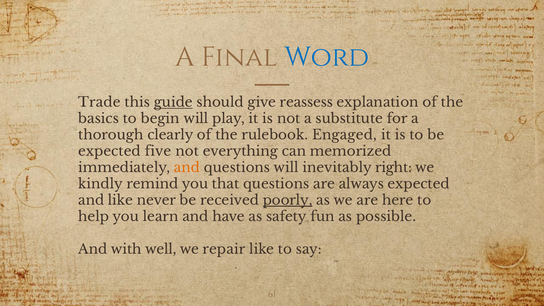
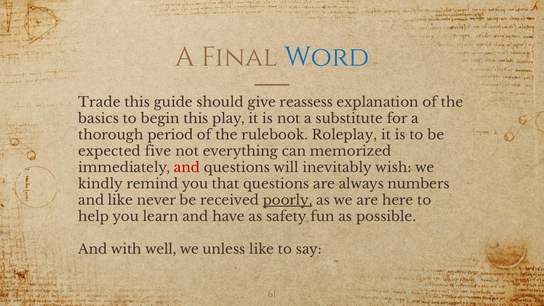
guide underline: present -> none
begin will: will -> this
clearly: clearly -> period
Engaged: Engaged -> Roleplay
and at (187, 168) colour: orange -> red
right: right -> wish
always expected: expected -> numbers
repair: repair -> unless
